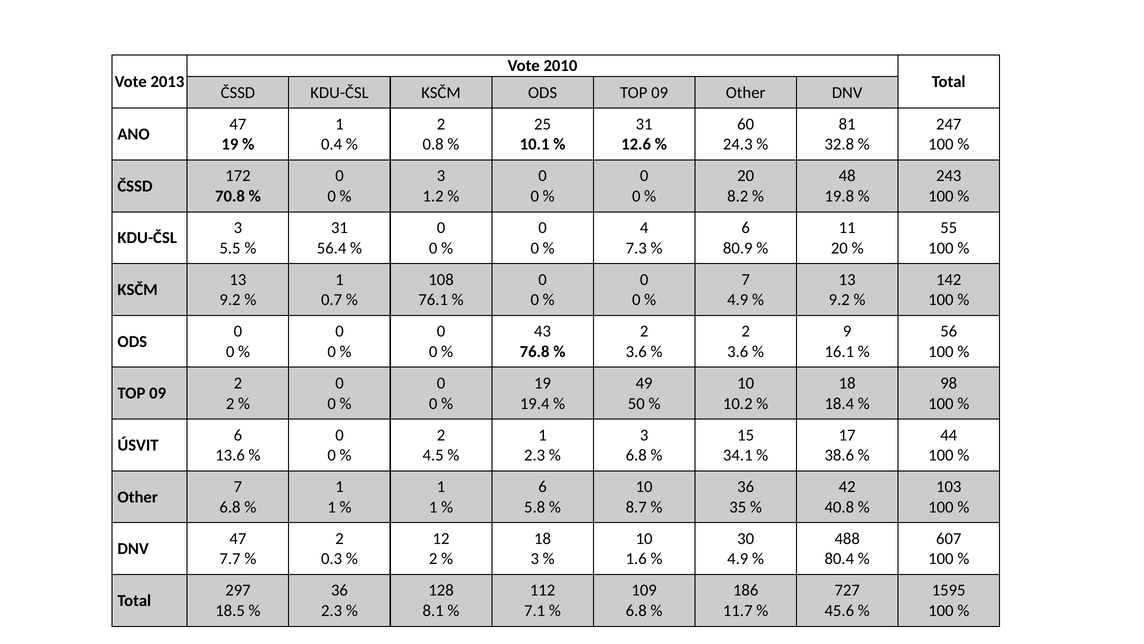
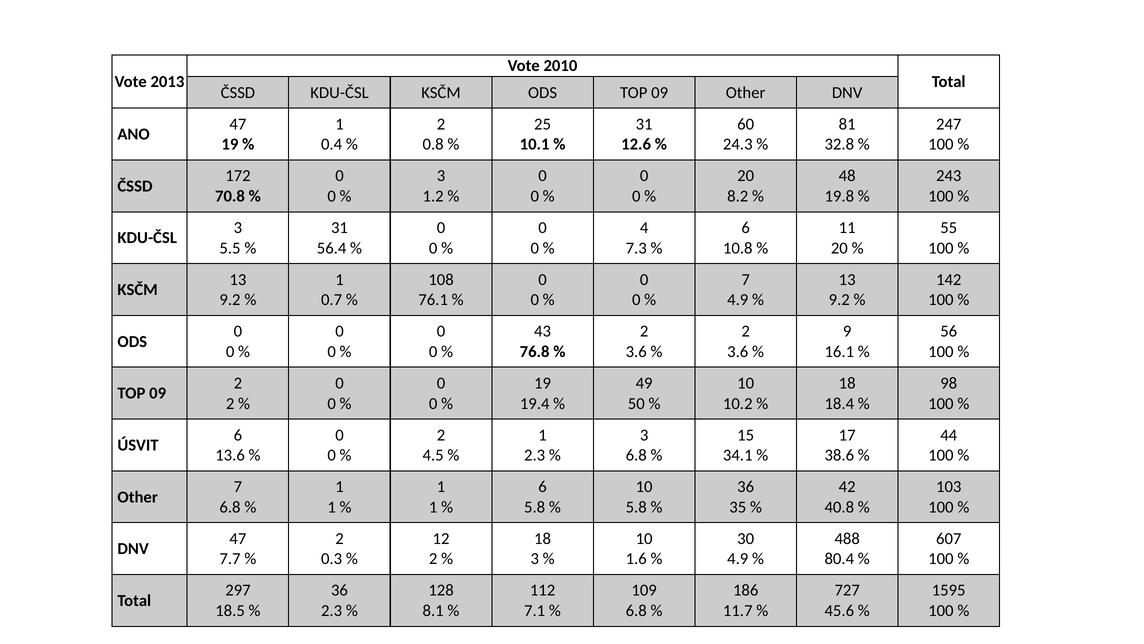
80.9: 80.9 -> 10.8
8.7 at (636, 507): 8.7 -> 5.8
